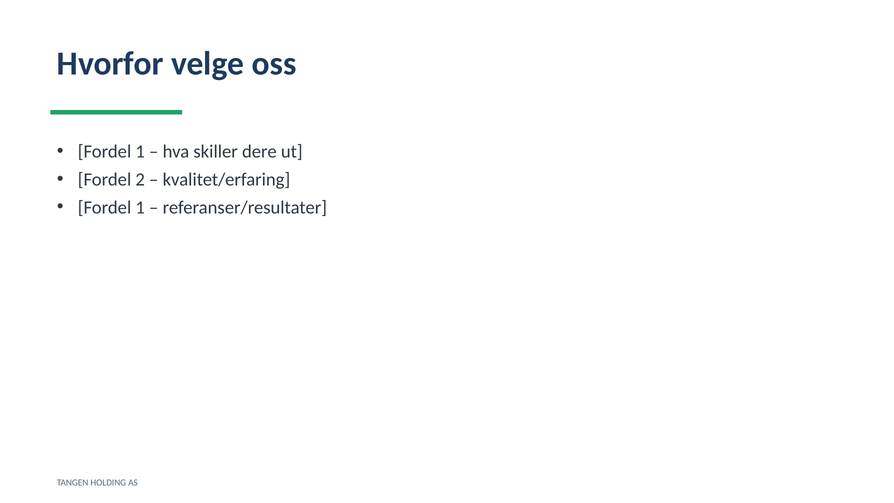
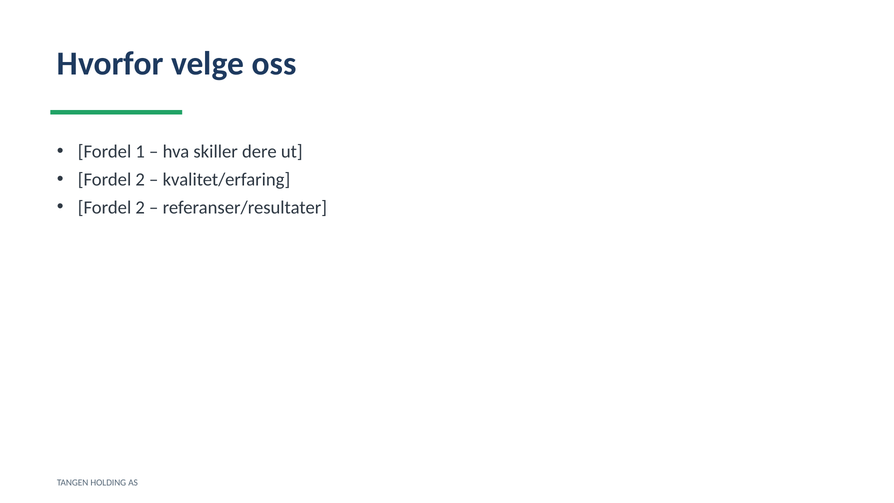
1 at (140, 207): 1 -> 2
